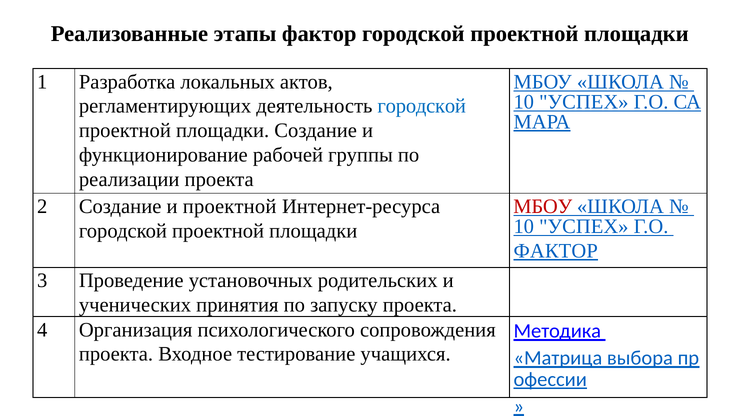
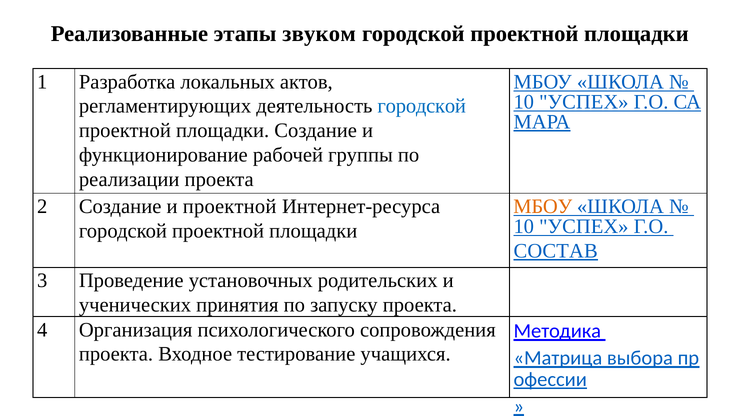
этапы фактор: фактор -> звуком
МБОУ at (543, 207) colour: red -> orange
ФАКТОР at (556, 251): ФАКТОР -> СОСТАВ
